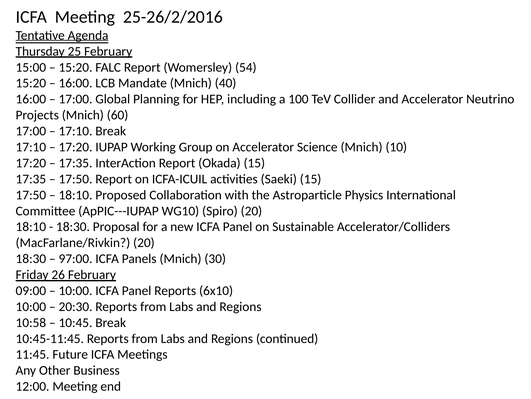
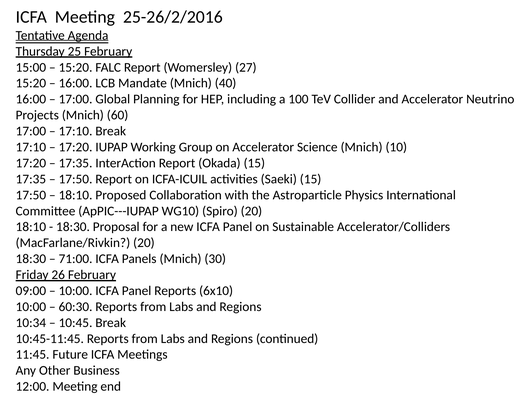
54: 54 -> 27
97:00: 97:00 -> 71:00
20:30: 20:30 -> 60:30
10:58: 10:58 -> 10:34
